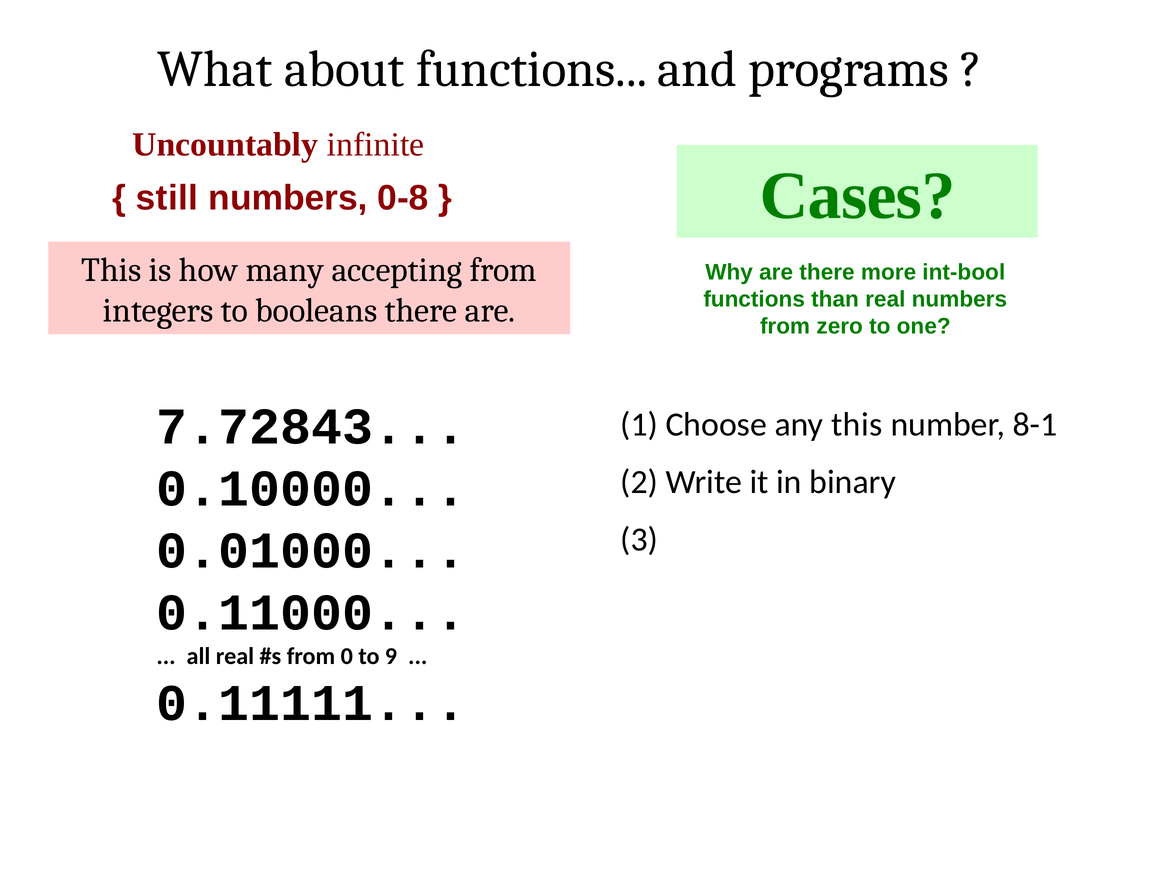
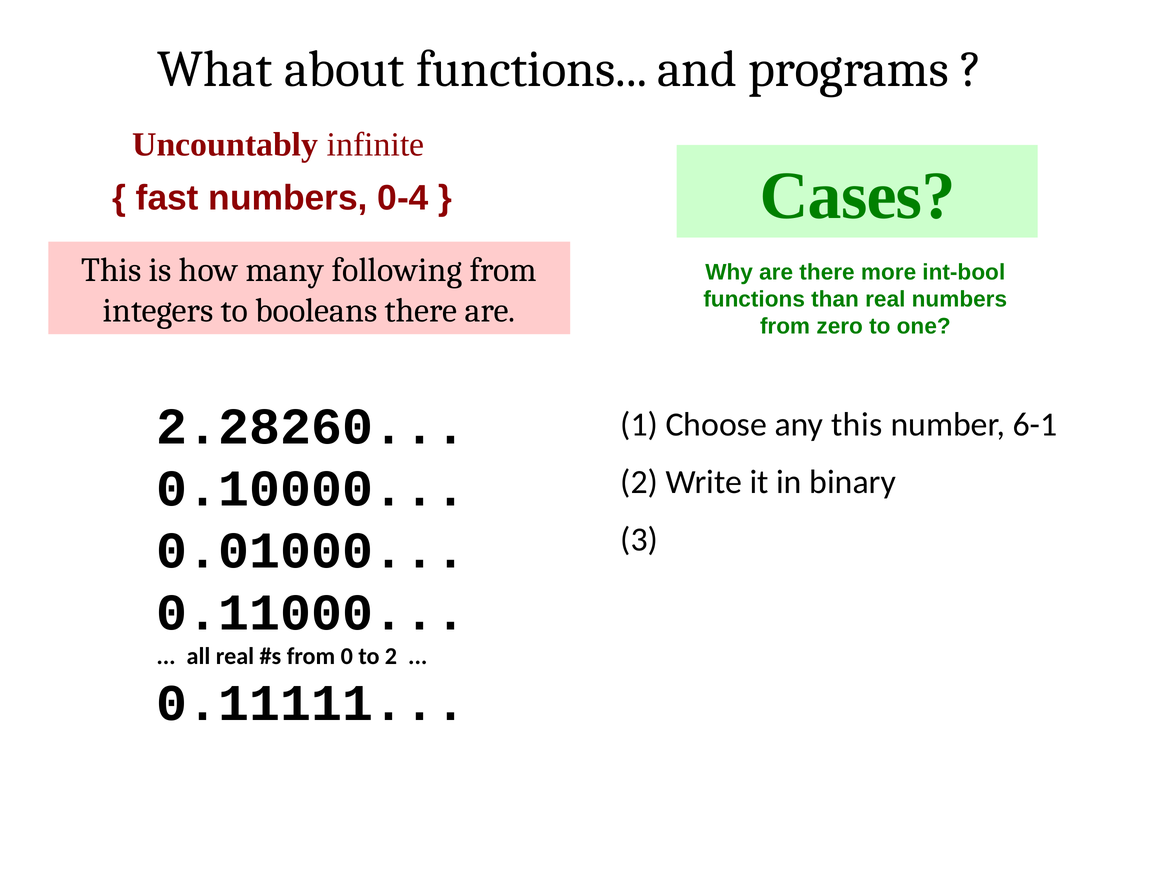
still: still -> fast
0-8: 0-8 -> 0-4
accepting: accepting -> following
7.72843: 7.72843 -> 2.28260
8-1: 8-1 -> 6-1
to 9: 9 -> 2
